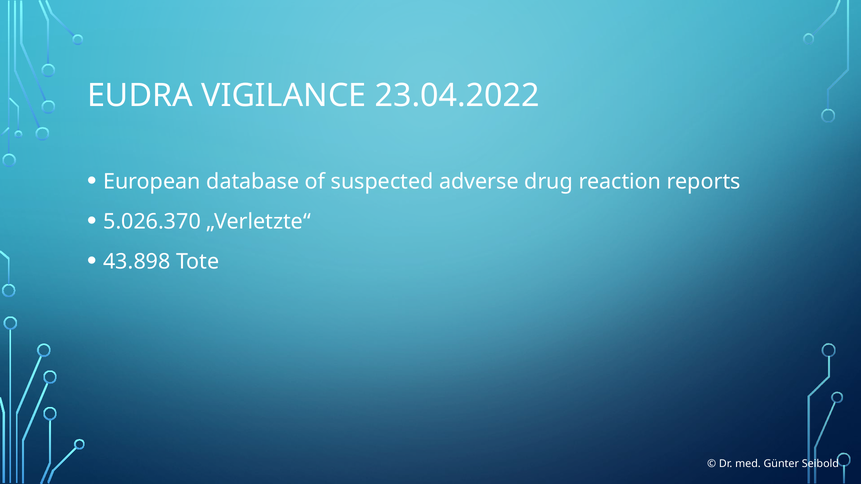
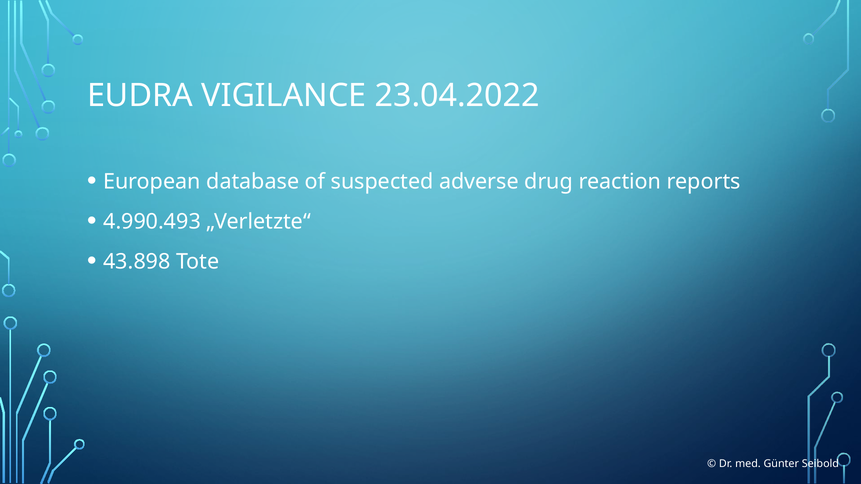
5.026.370: 5.026.370 -> 4.990.493
